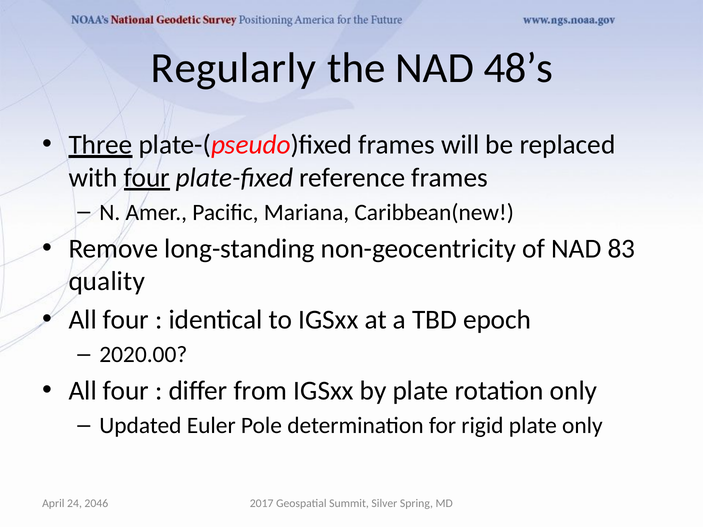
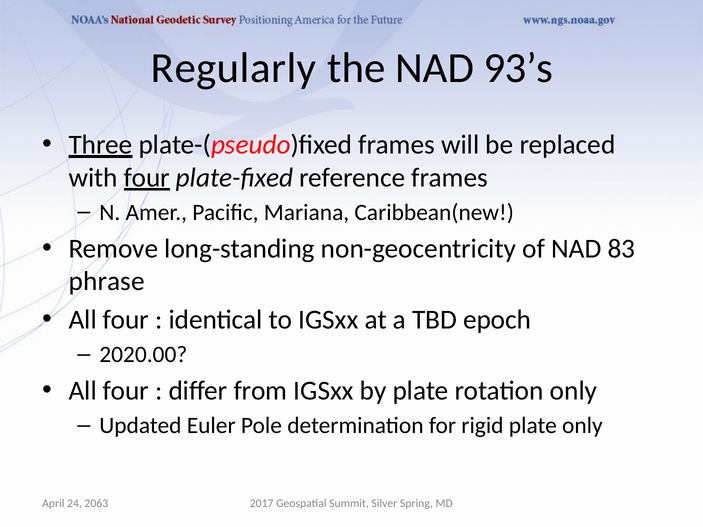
48’s: 48’s -> 93’s
quality: quality -> phrase
2046: 2046 -> 2063
